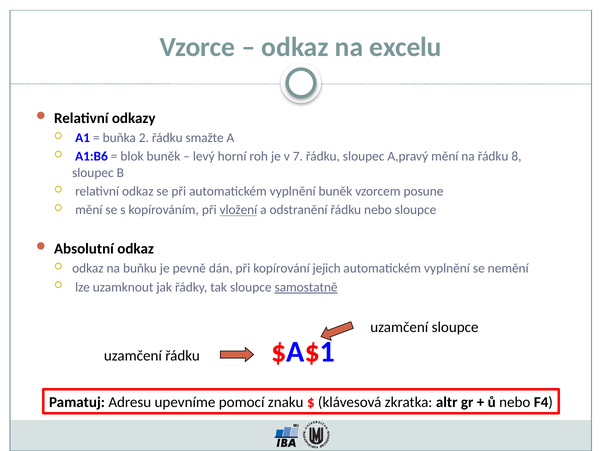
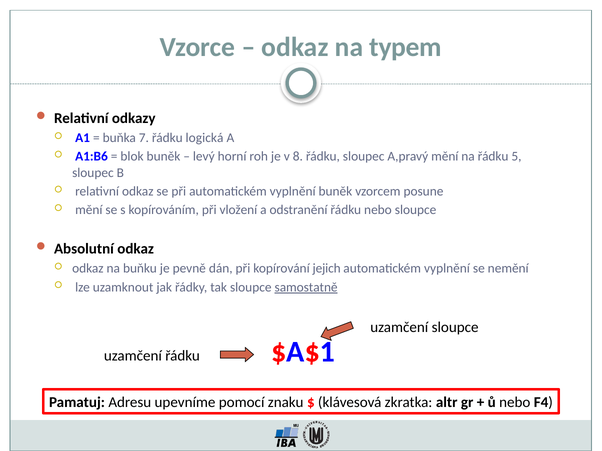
excelu: excelu -> typem
2: 2 -> 7
smažte: smažte -> logická
7: 7 -> 8
8: 8 -> 5
vložení underline: present -> none
